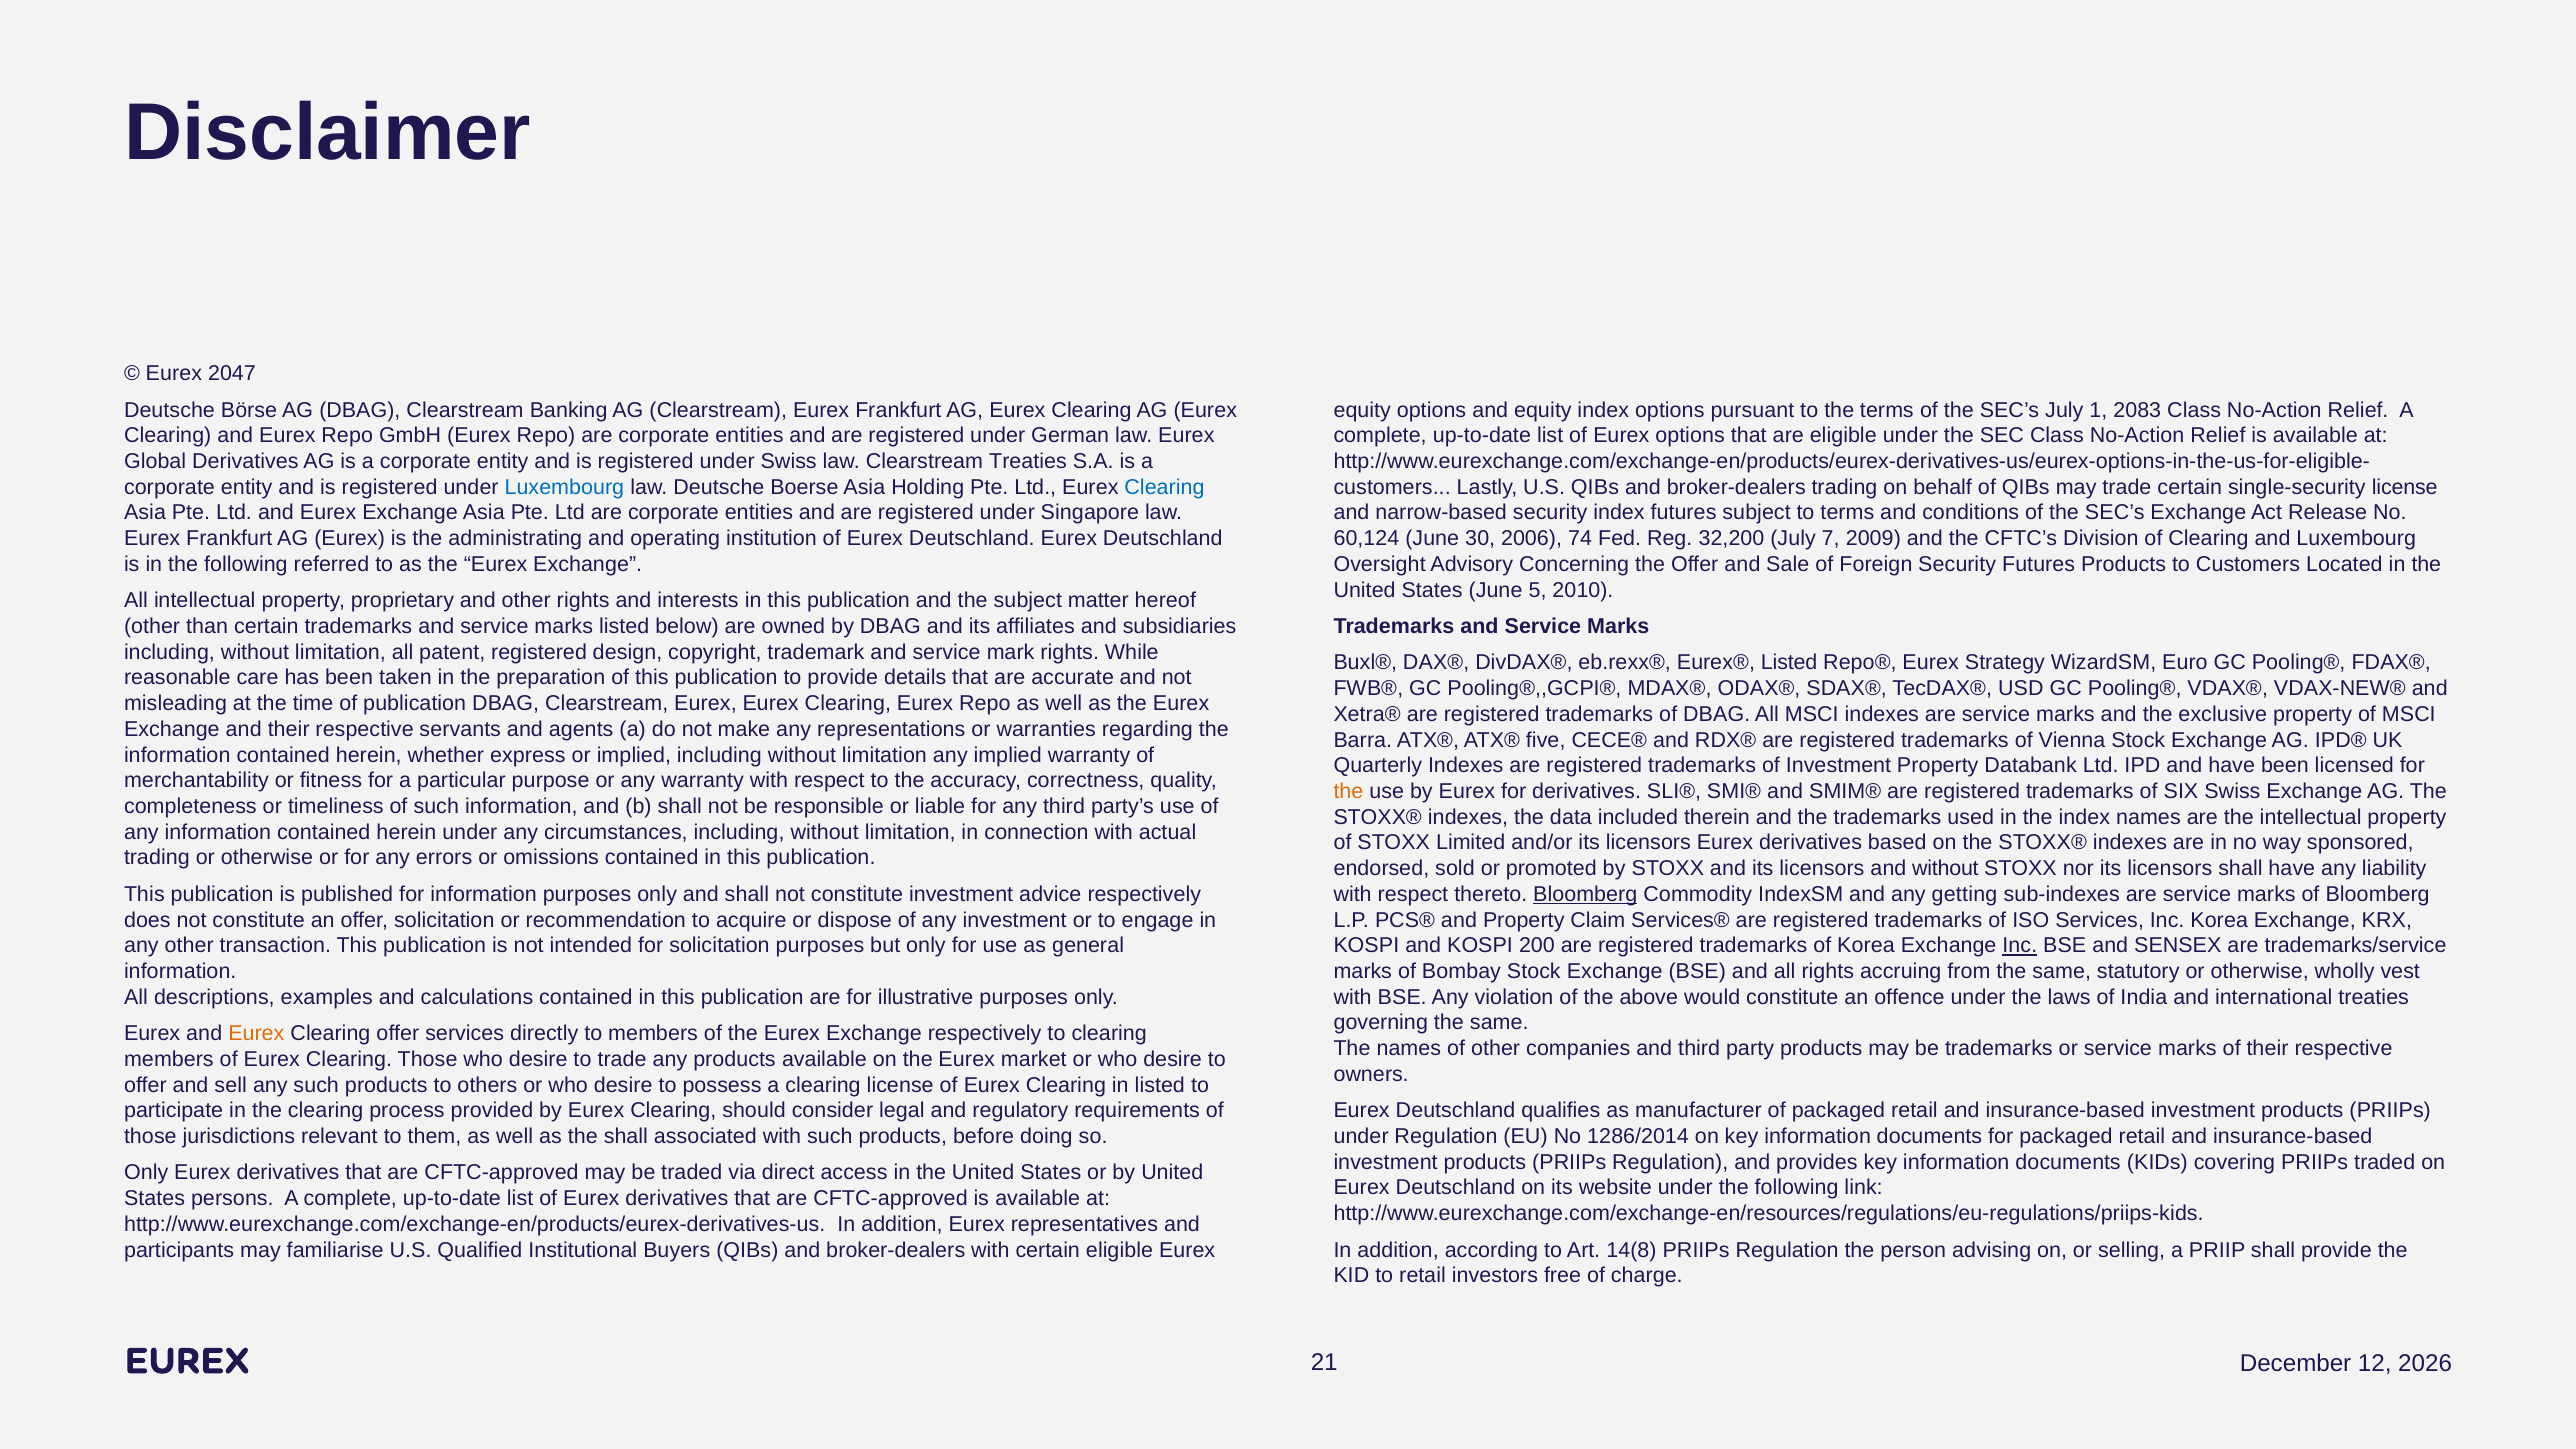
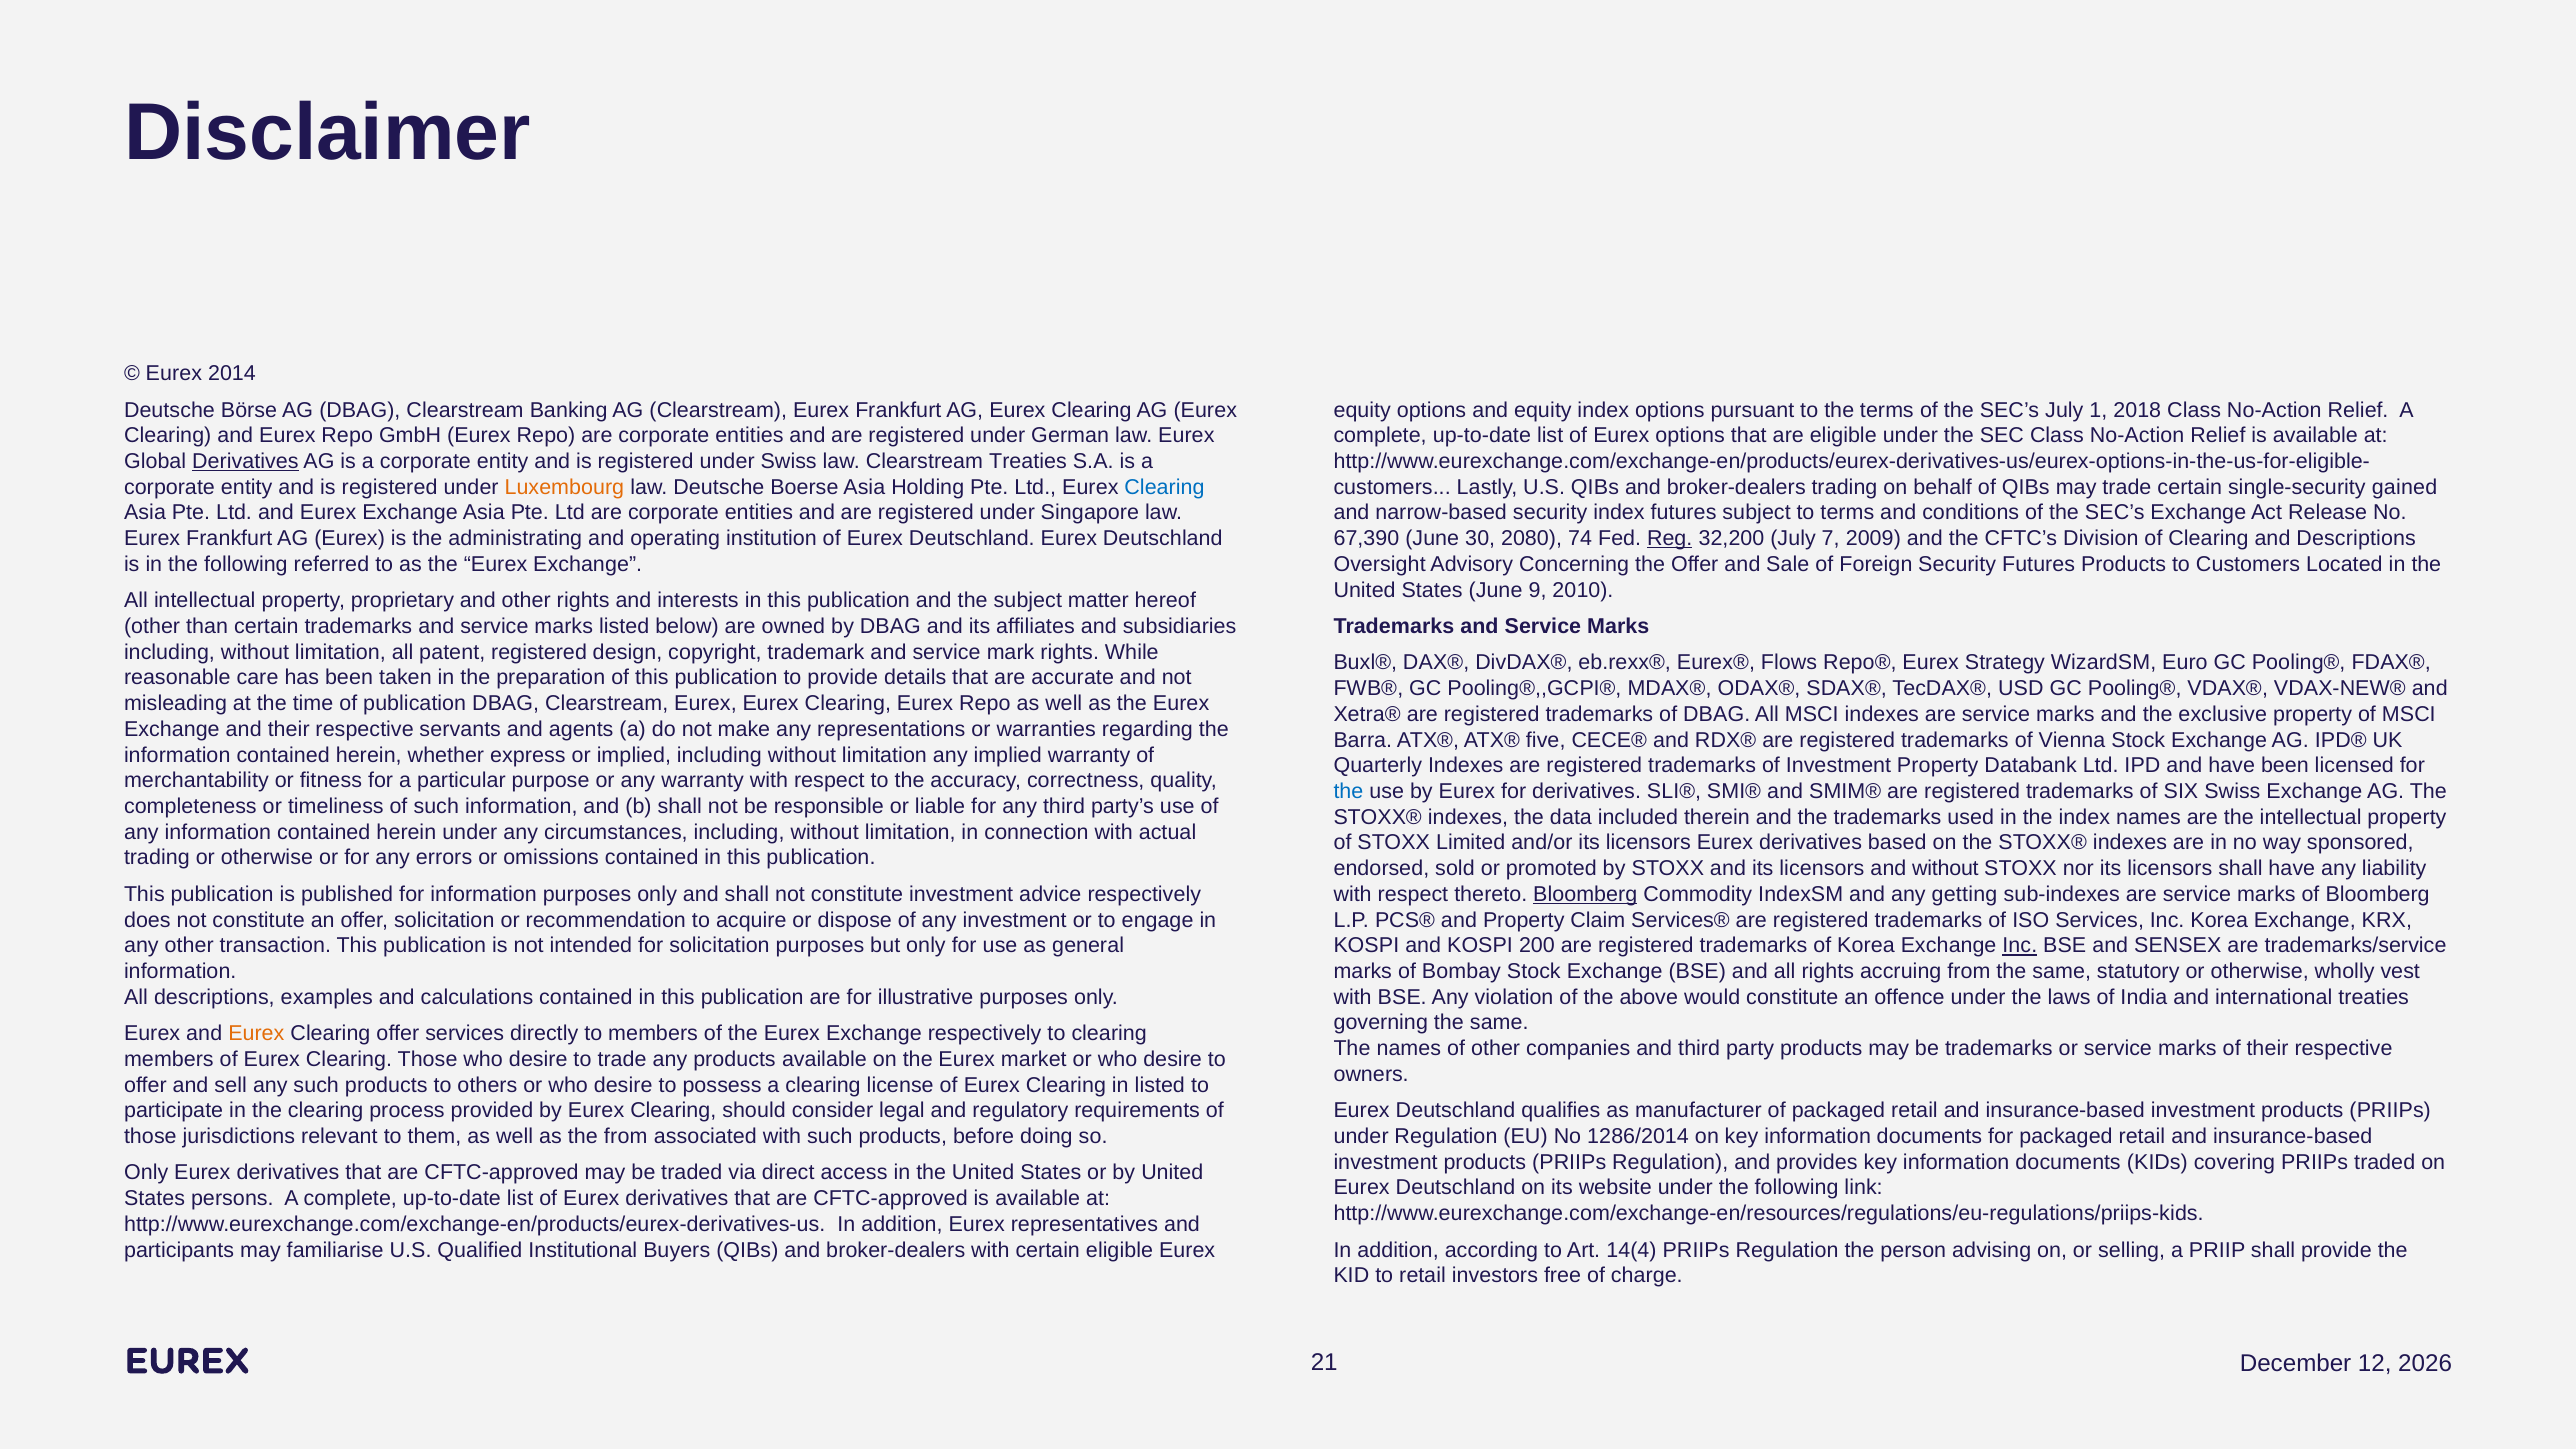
2047: 2047 -> 2014
2083: 2083 -> 2018
Derivatives at (245, 461) underline: none -> present
Luxembourg at (564, 487) colour: blue -> orange
single-security license: license -> gained
60,124: 60,124 -> 67,390
2006: 2006 -> 2080
Reg underline: none -> present
and Luxembourg: Luxembourg -> Descriptions
5: 5 -> 9
Eurex® Listed: Listed -> Flows
the at (1348, 791) colour: orange -> blue
the shall: shall -> from
14(8: 14(8 -> 14(4
